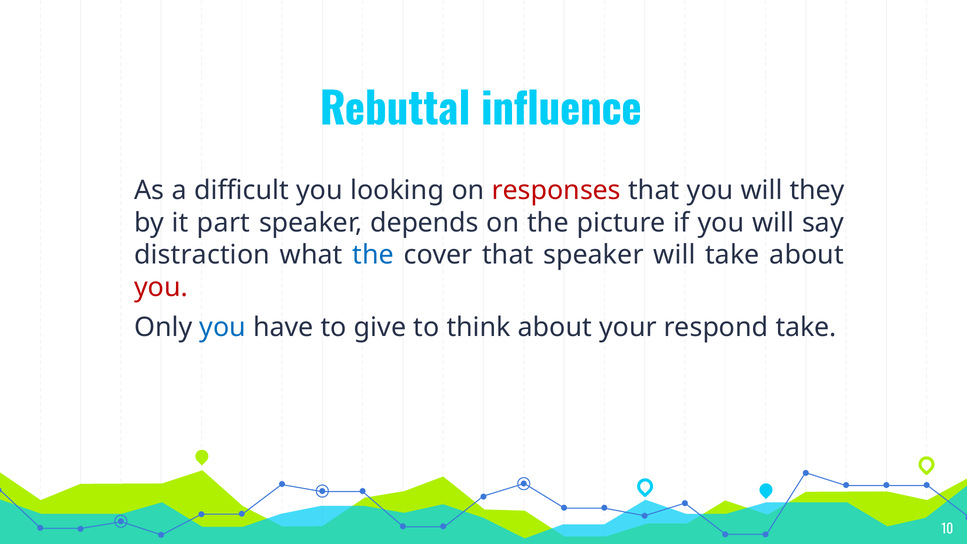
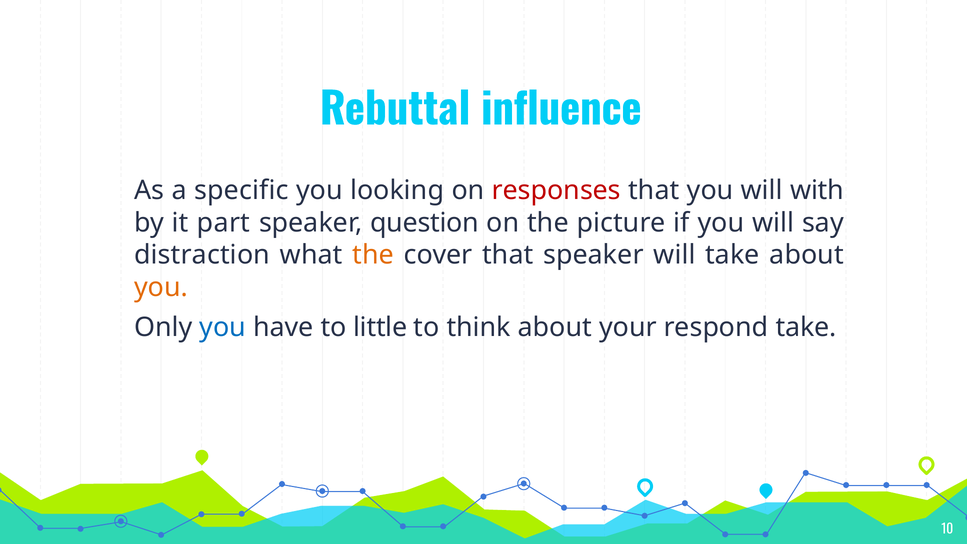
difficult: difficult -> specific
they: they -> with
depends: depends -> question
the at (373, 255) colour: blue -> orange
you at (161, 287) colour: red -> orange
give: give -> little
